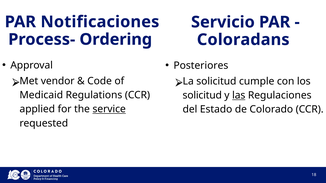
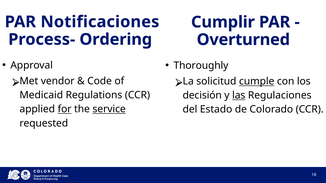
Servicio: Servicio -> Cumplir
Coloradans: Coloradans -> Overturned
Posteriores: Posteriores -> Thoroughly
cumple underline: none -> present
solicitud at (202, 96): solicitud -> decisión
for underline: none -> present
